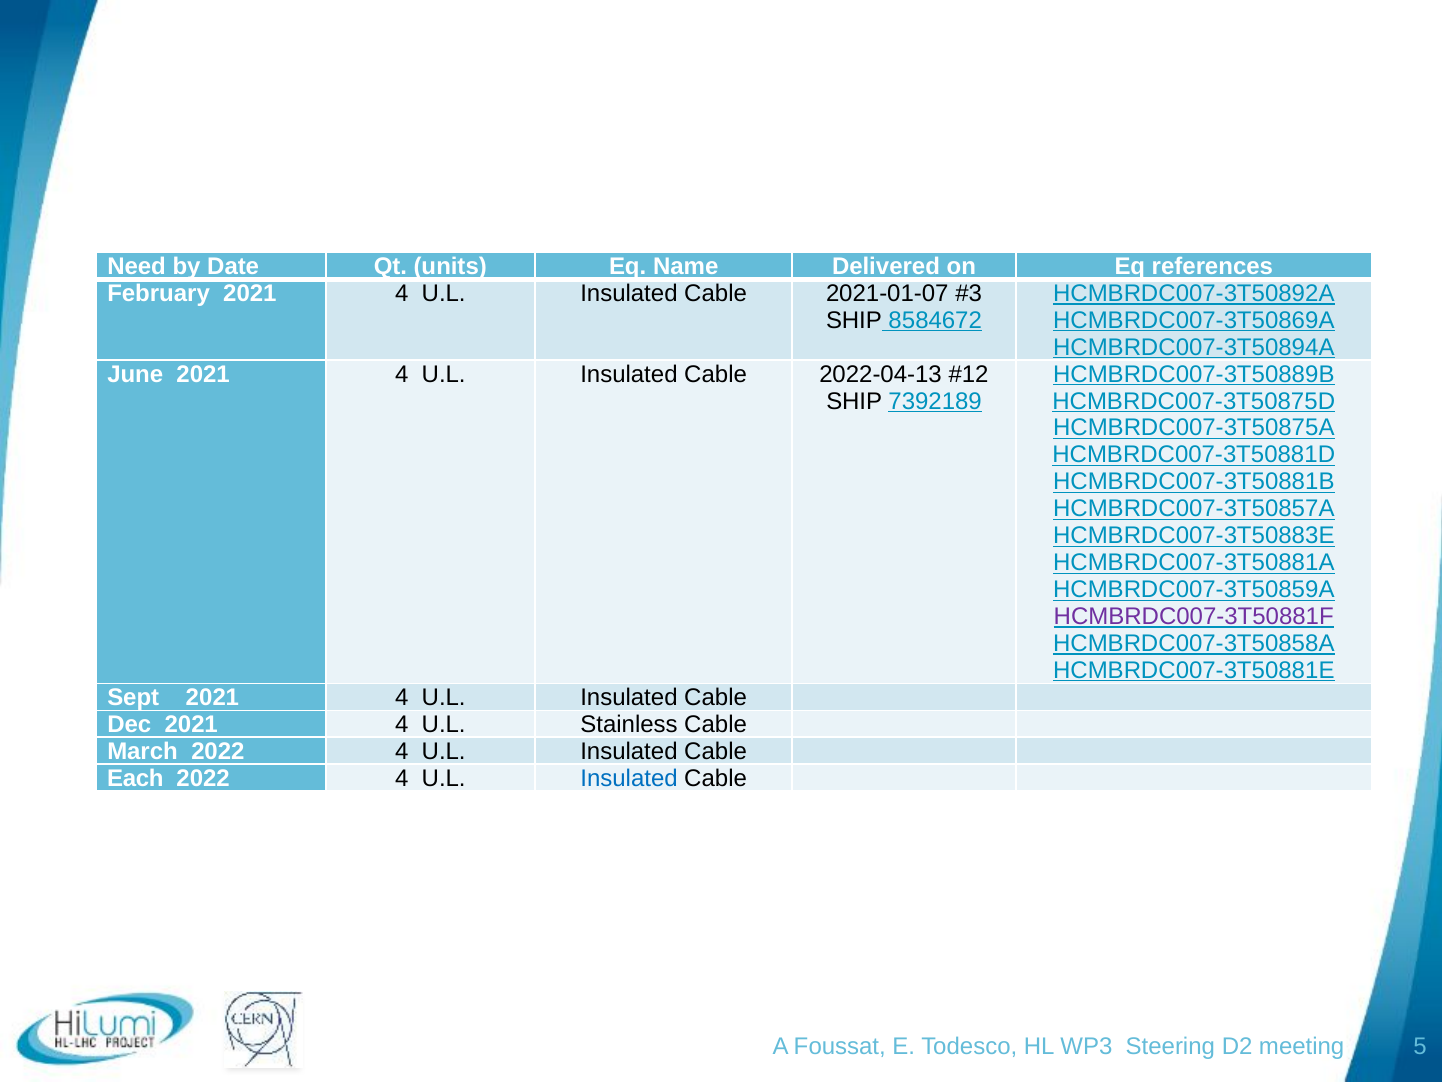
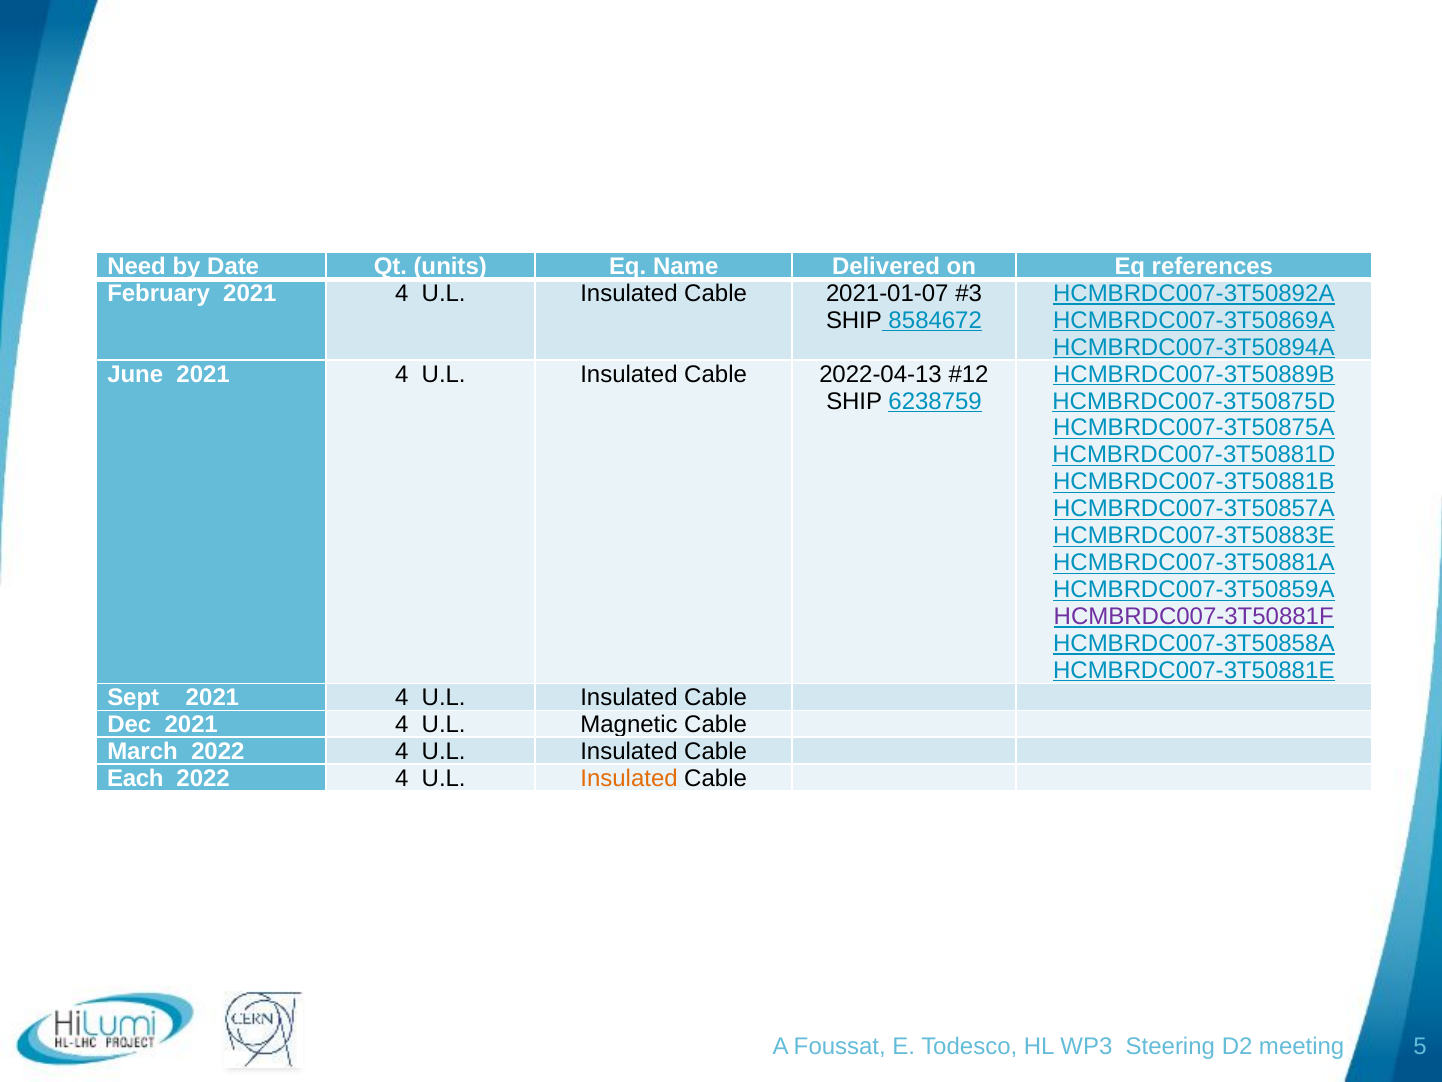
7392189: 7392189 -> 6238759
Stainless: Stainless -> Magnetic
Insulated at (629, 778) colour: blue -> orange
